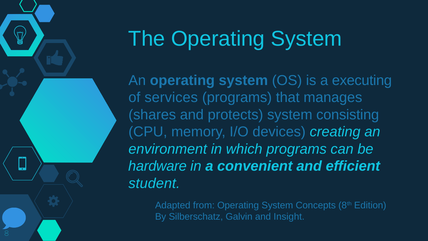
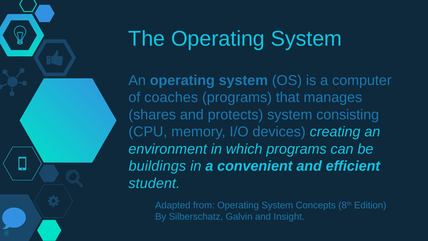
executing: executing -> computer
services: services -> coaches
hardware: hardware -> buildings
